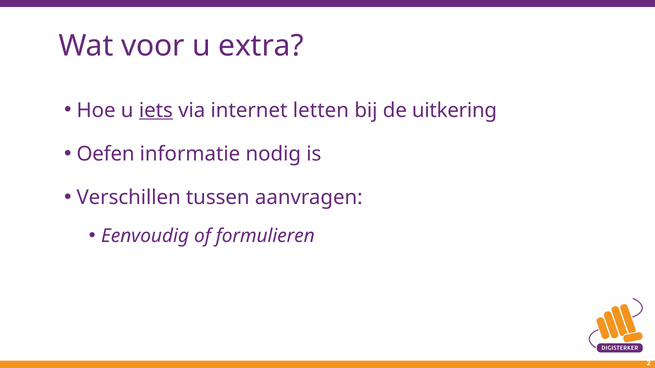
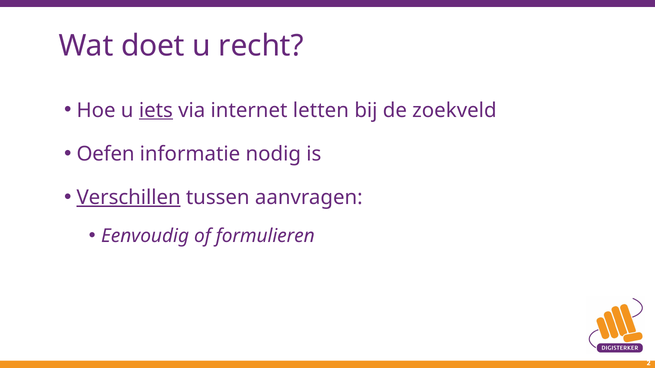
voor: voor -> doet
extra: extra -> recht
uitkering: uitkering -> zoekveld
Verschillen underline: none -> present
